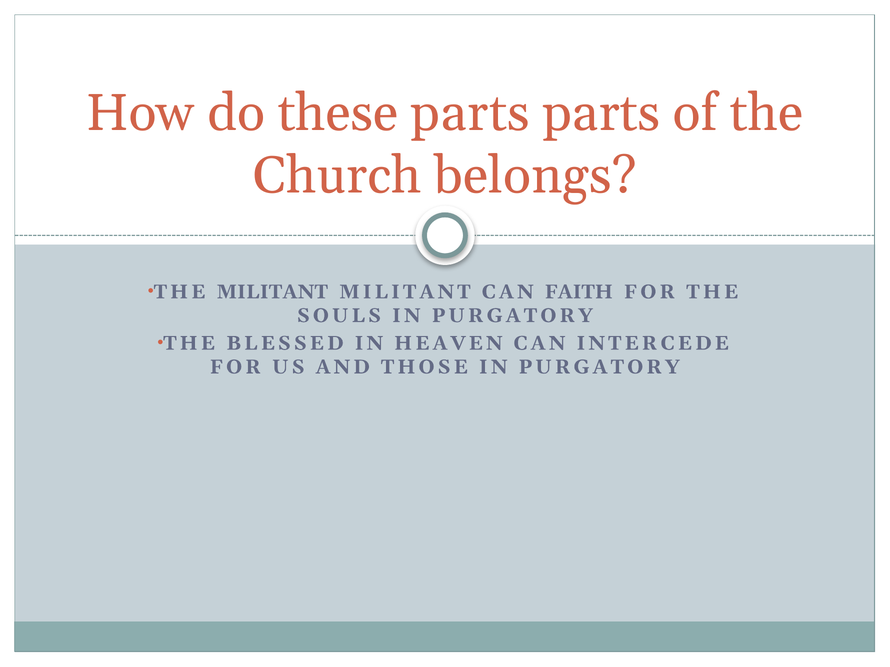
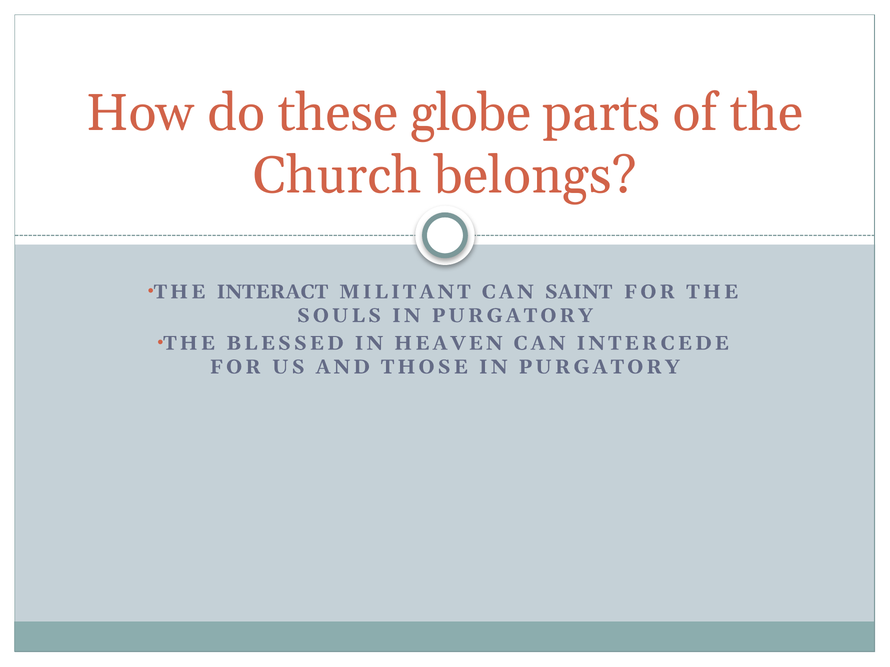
these parts: parts -> globe
THE MILITANT: MILITANT -> INTERACT
FAITH: FAITH -> SAINT
